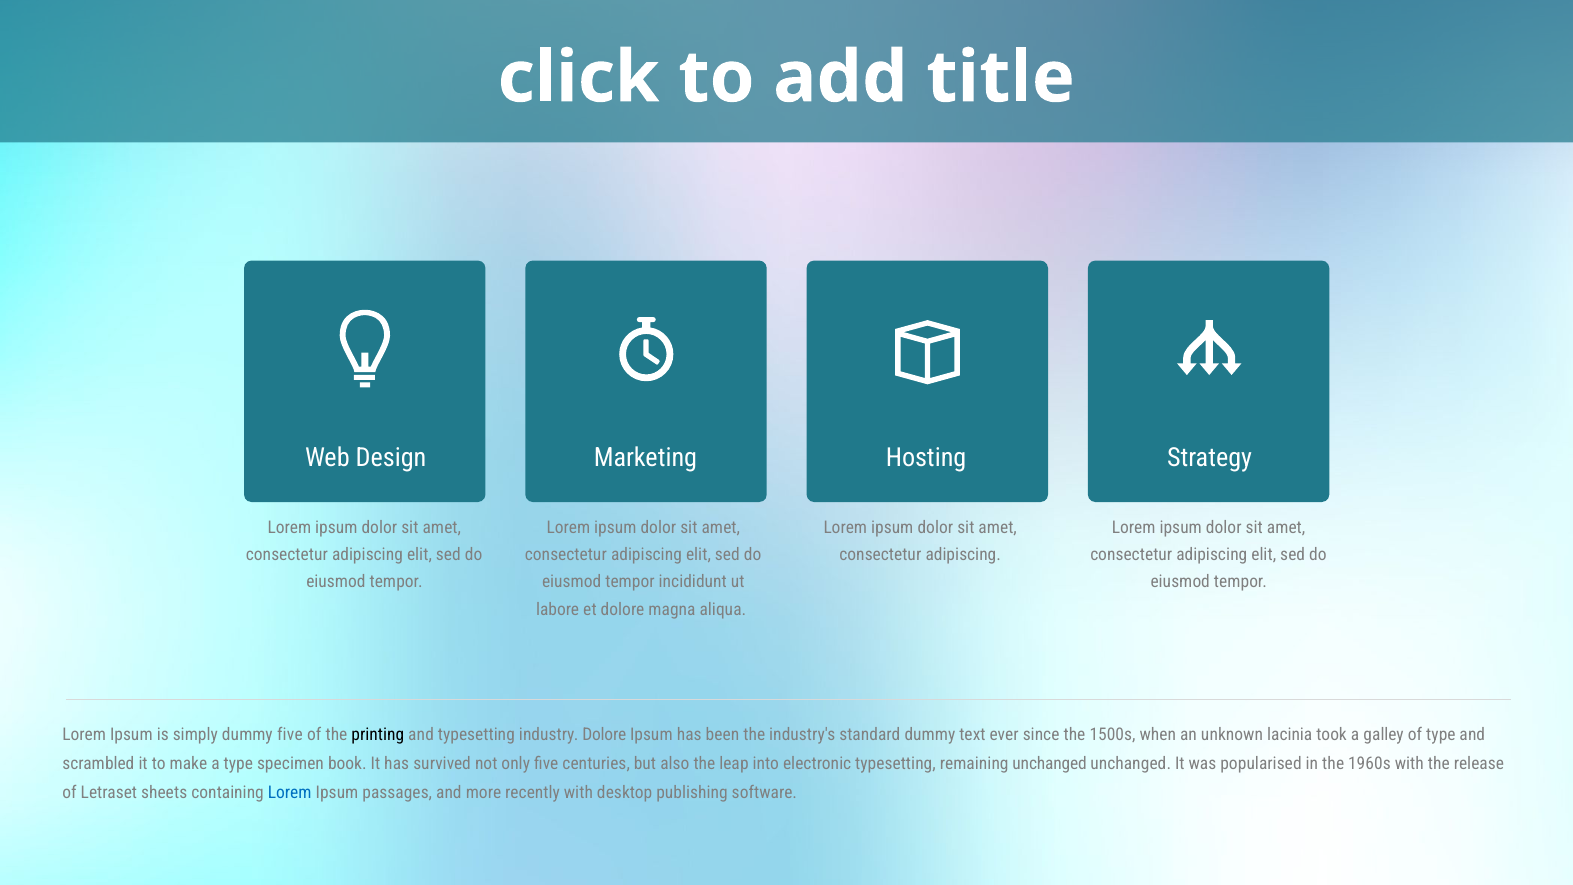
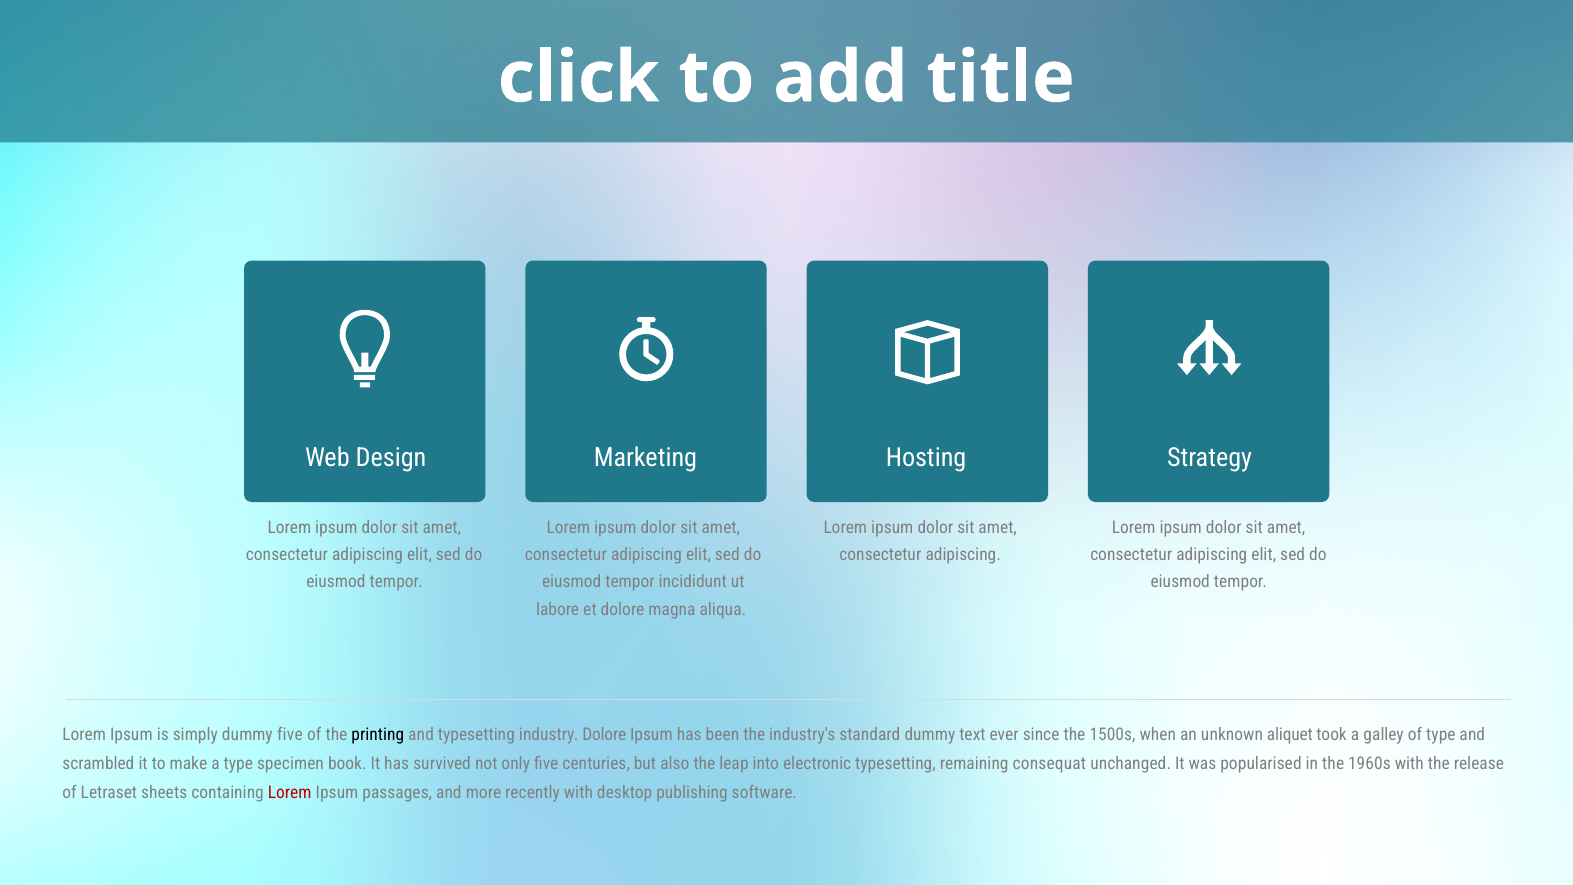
lacinia: lacinia -> aliquet
remaining unchanged: unchanged -> consequat
Lorem at (290, 793) colour: blue -> red
